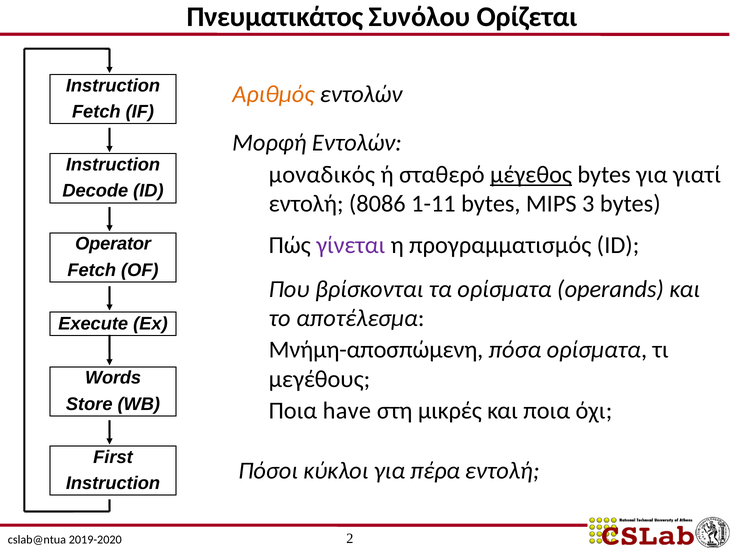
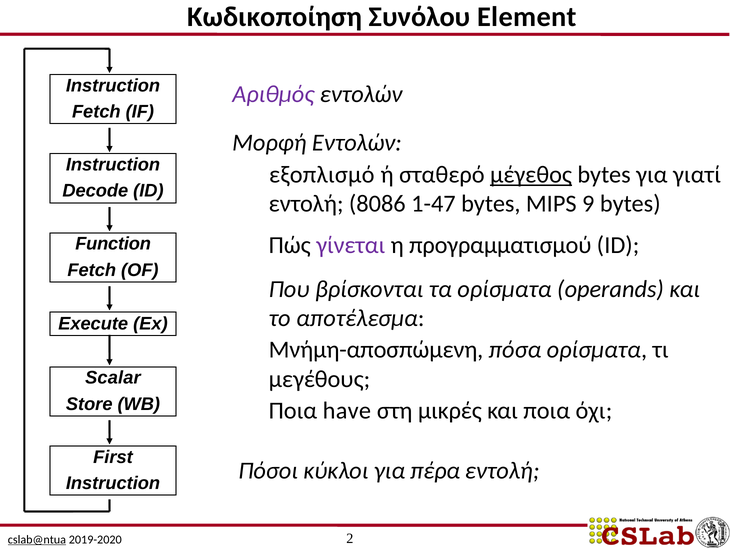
Πνευματικάτος: Πνευματικάτος -> Κωδικοποίηση
Ορίζεται: Ορίζεται -> Element
Αριθμός colour: orange -> purple
μοναδικός: μοναδικός -> εξοπλισμό
1-11: 1-11 -> 1-47
3: 3 -> 9
προγραμματισμός: προγραμματισμός -> προγραμματισμού
Operator: Operator -> Function
Words: Words -> Scalar
cslab@ntua underline: none -> present
